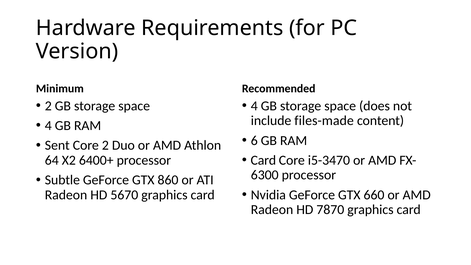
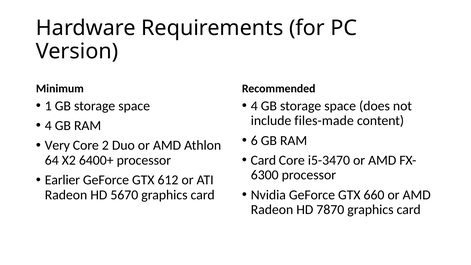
2 at (48, 106): 2 -> 1
Sent: Sent -> Very
Subtle: Subtle -> Earlier
860: 860 -> 612
